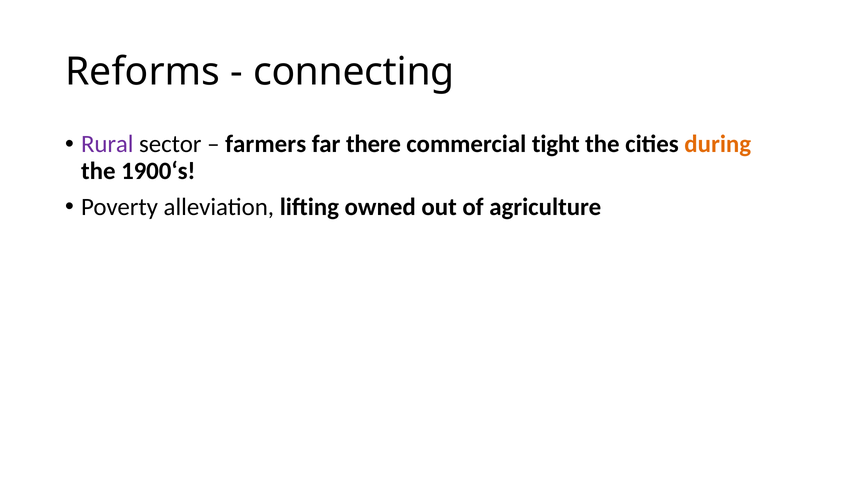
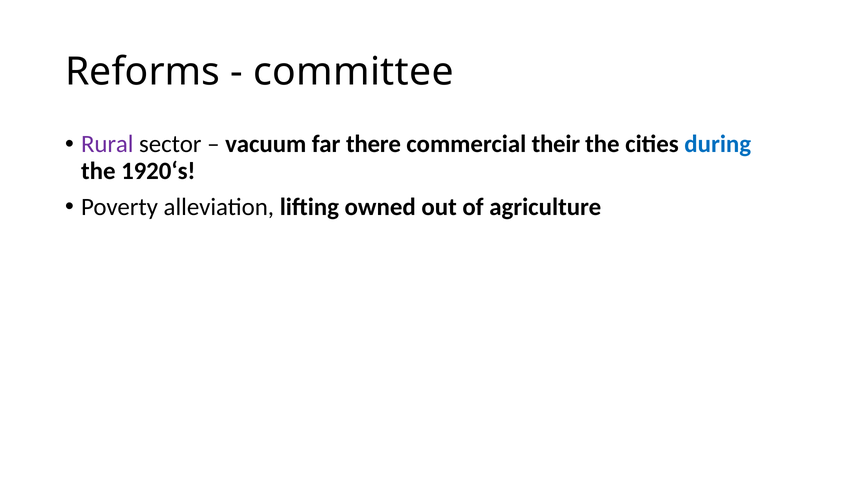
connecting: connecting -> committee
farmers: farmers -> vacuum
tight: tight -> their
during colour: orange -> blue
1900‘s: 1900‘s -> 1920‘s
